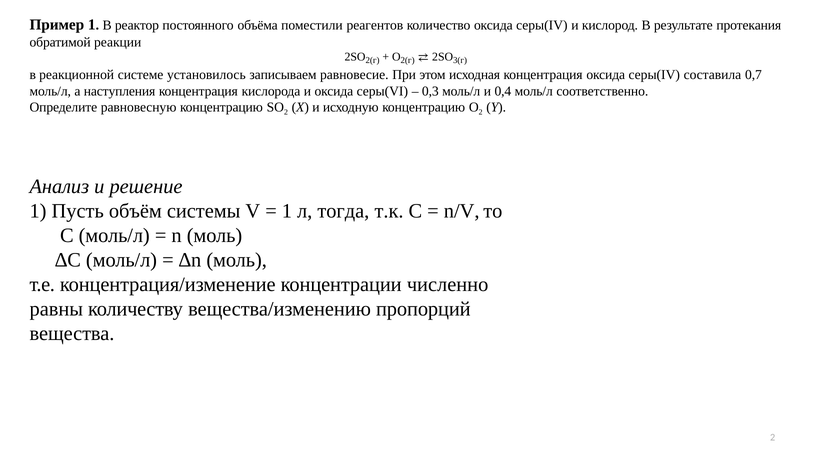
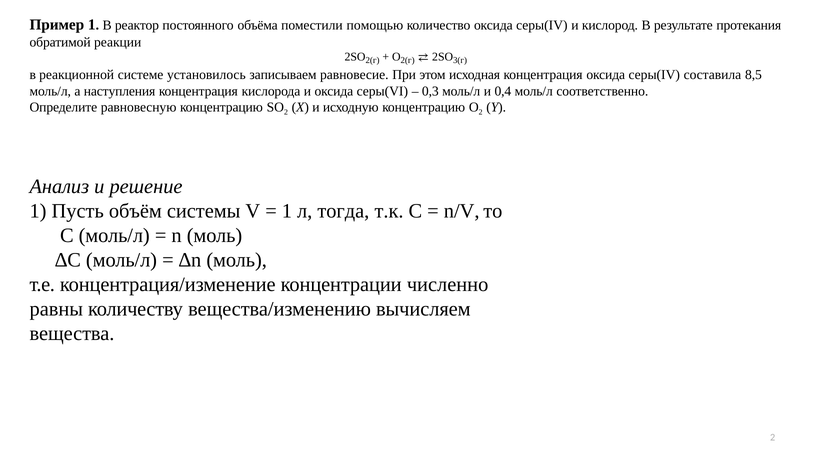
реагентов: реагентов -> помощью
0,7: 0,7 -> 8,5
пропорций: пропорций -> вычисляем
